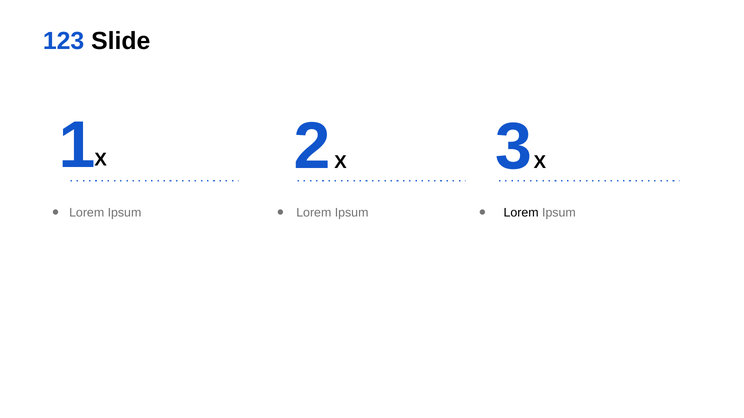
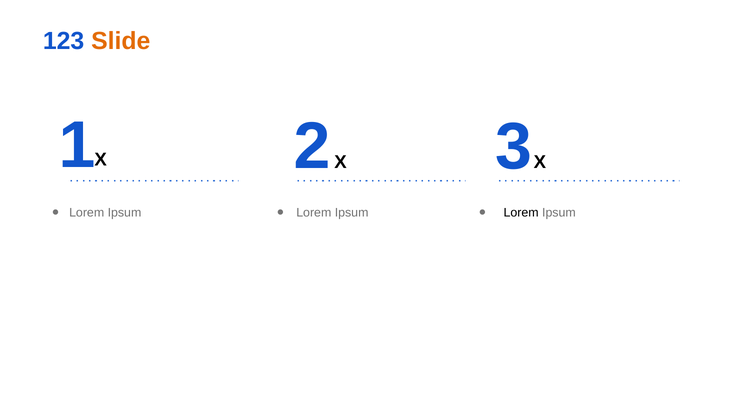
Slide colour: black -> orange
